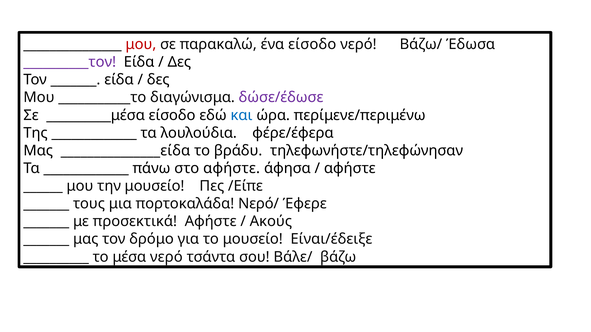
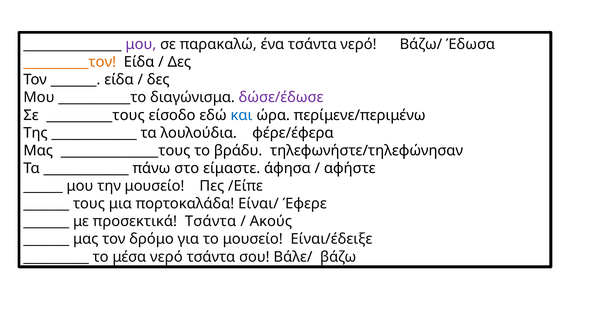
μου at (141, 44) colour: red -> purple
ένα είσοδο: είσοδο -> τσάντα
__________τον colour: purple -> orange
__________μέσα: __________μέσα -> __________τους
_______________είδα: _______________είδα -> _______________τους
στο αφήστε: αφήστε -> είμαστε
Νερό/: Νερό/ -> Είναι/
προσεκτικά Αφήστε: Αφήστε -> Τσάντα
